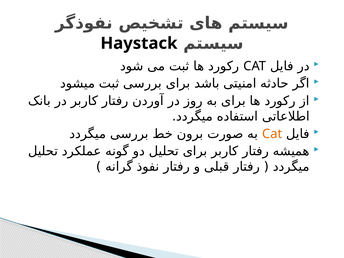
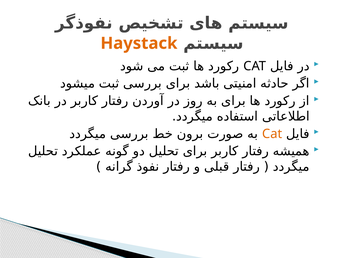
Haystack colour: black -> orange
